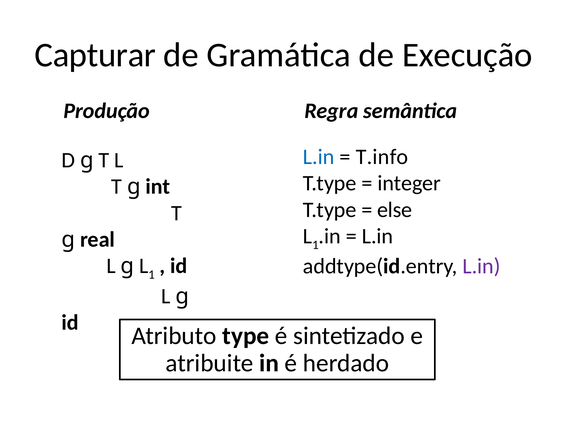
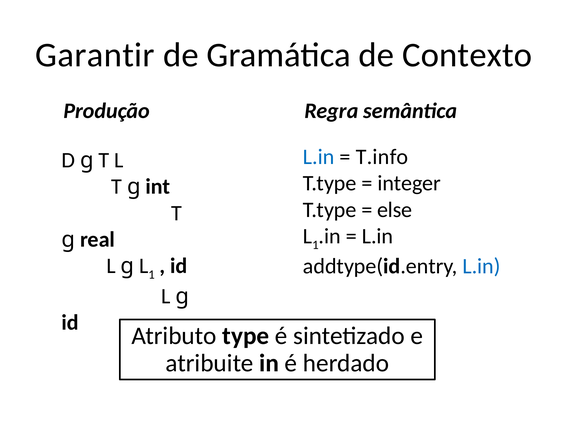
Capturar: Capturar -> Garantir
Execução: Execução -> Contexto
L.in at (482, 266) colour: purple -> blue
